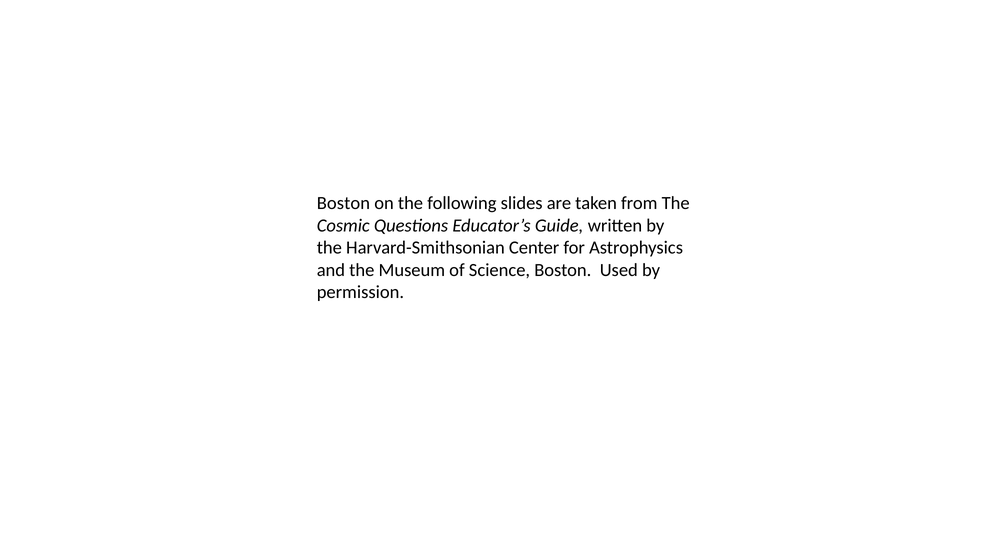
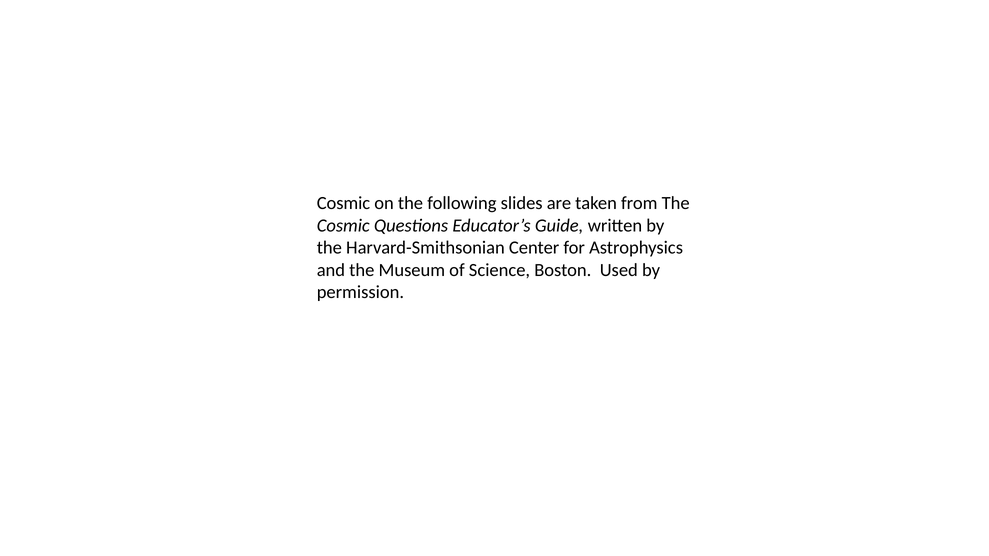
Boston at (343, 203): Boston -> Cosmic
